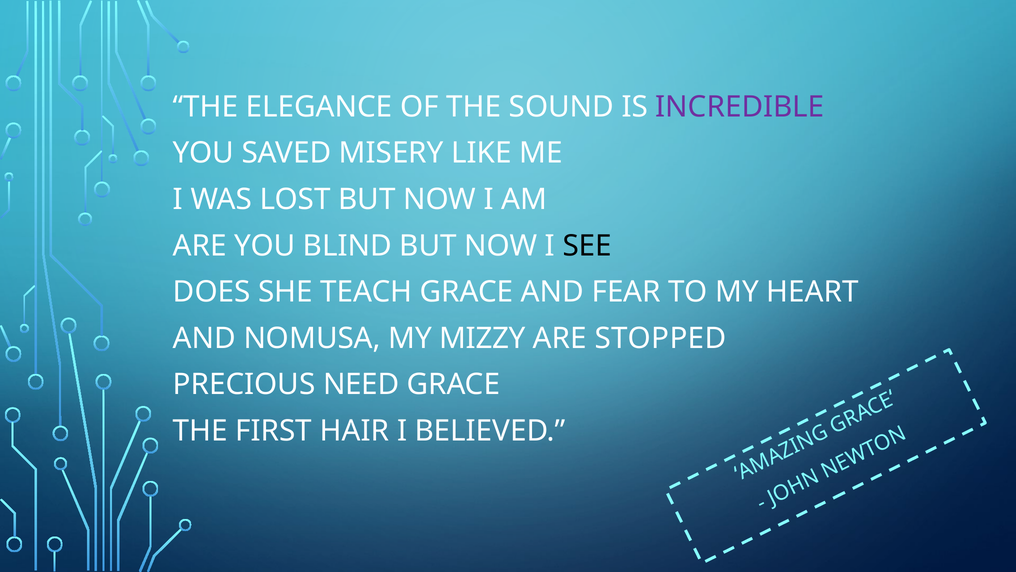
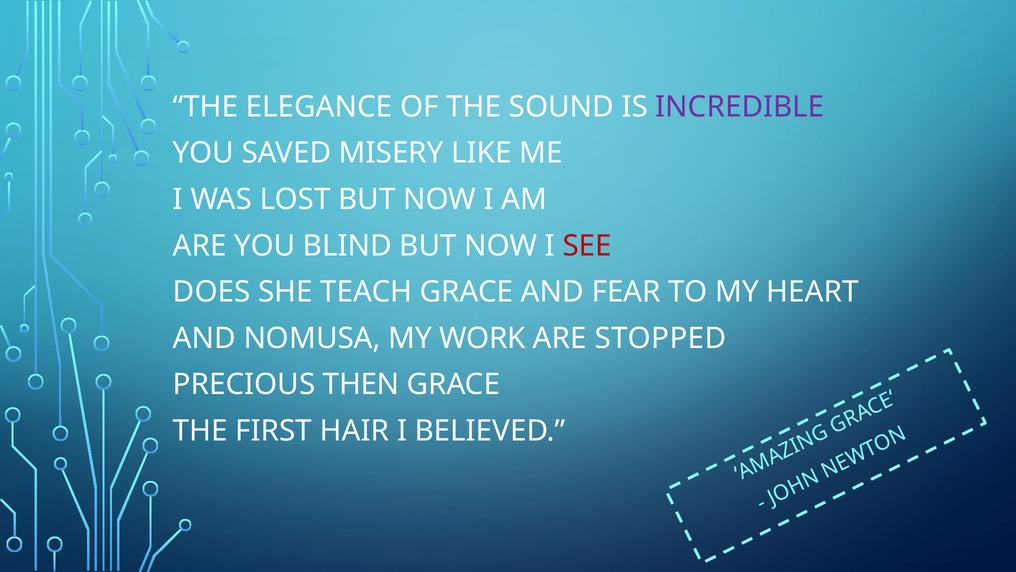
SEE colour: black -> red
MIZZY: MIZZY -> WORK
NEED: NEED -> THEN
